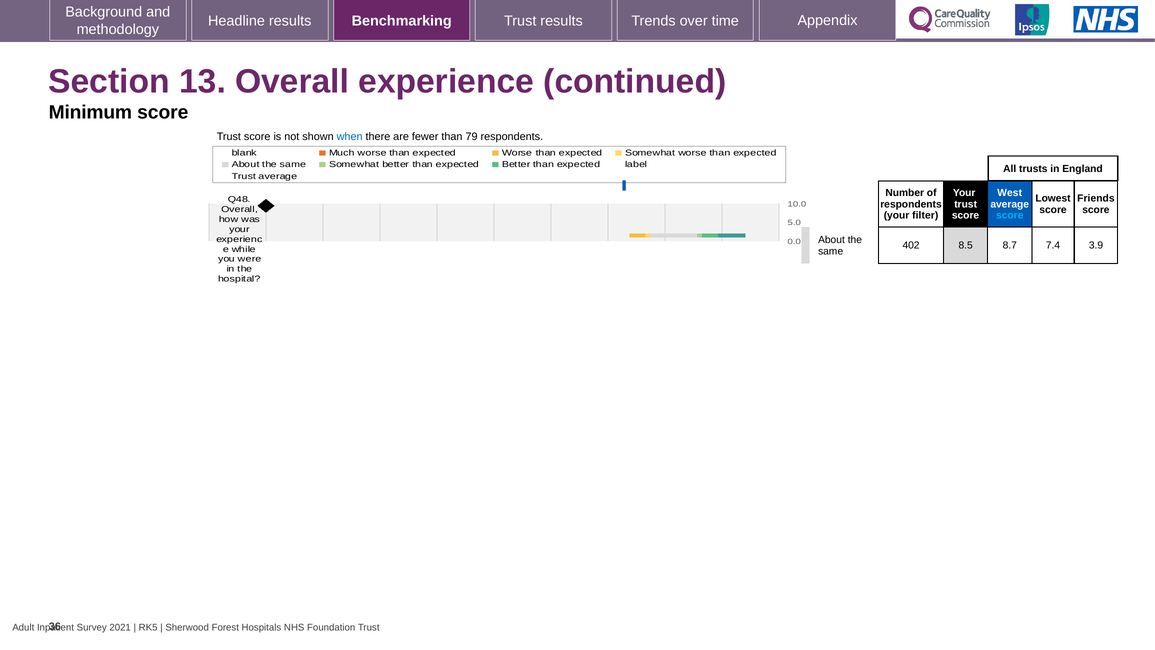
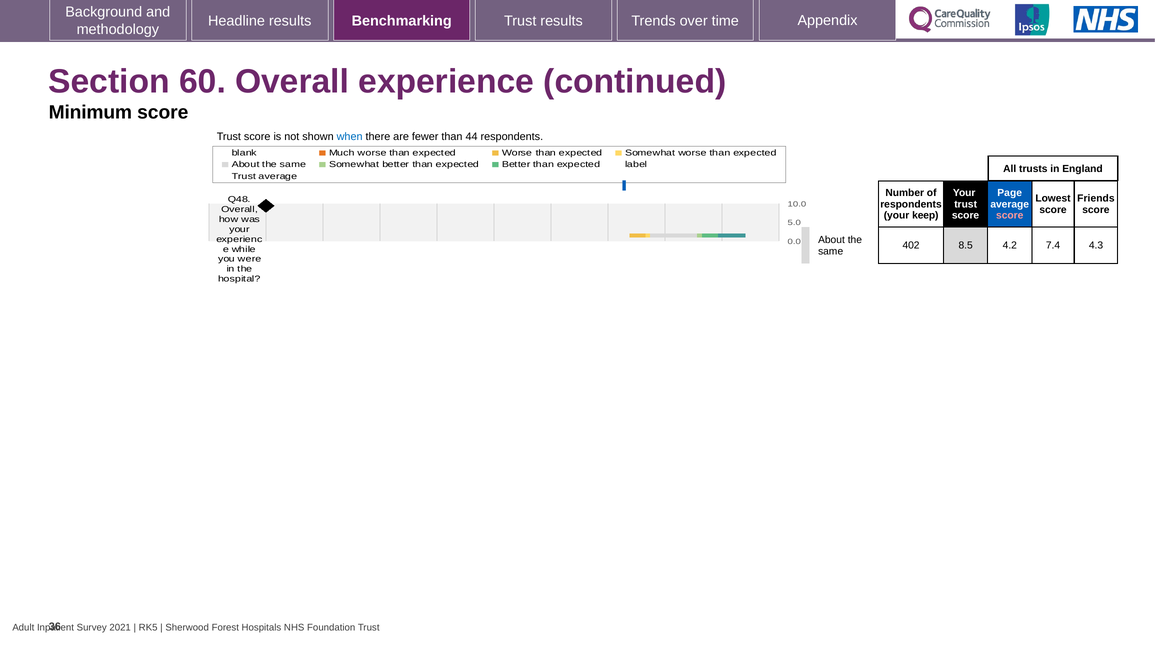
13: 13 -> 60
79: 79 -> 44
West: West -> Page
filter: filter -> keep
score at (1010, 215) colour: light blue -> pink
8.7: 8.7 -> 4.2
3.9: 3.9 -> 4.3
